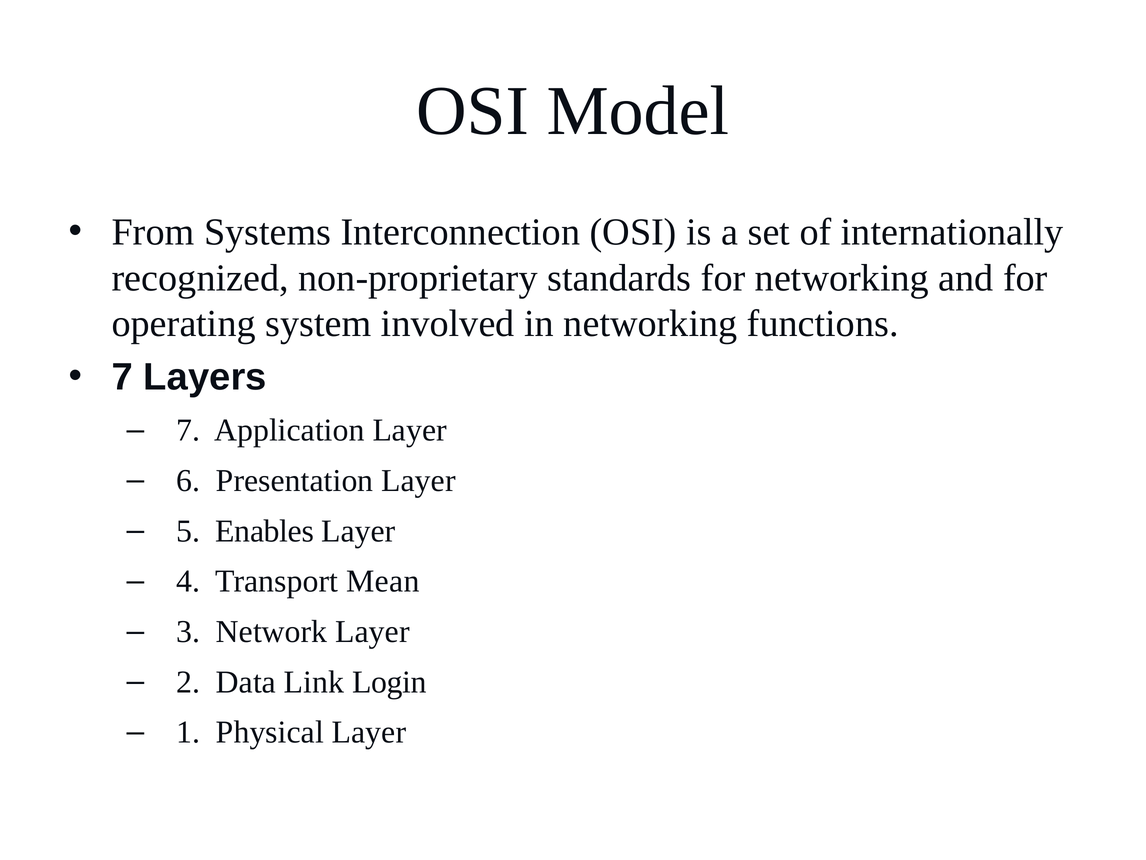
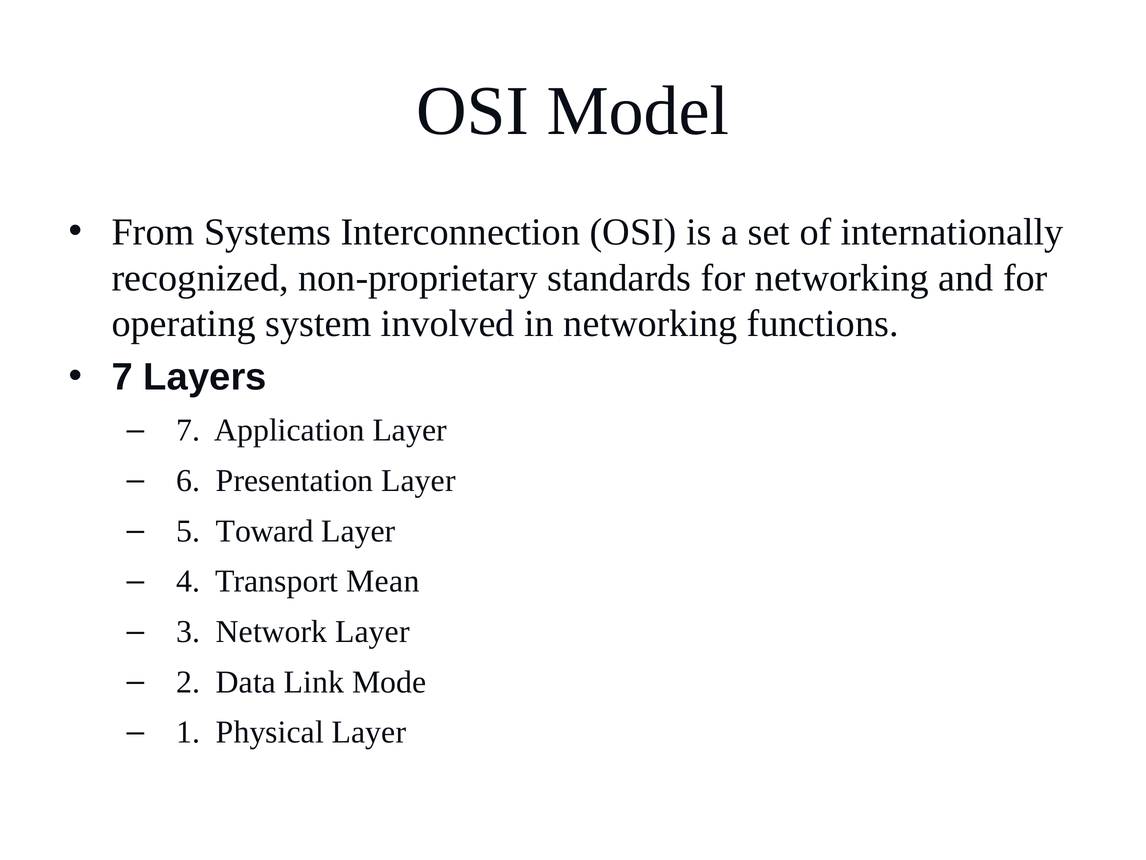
Enables: Enables -> Toward
Login: Login -> Mode
